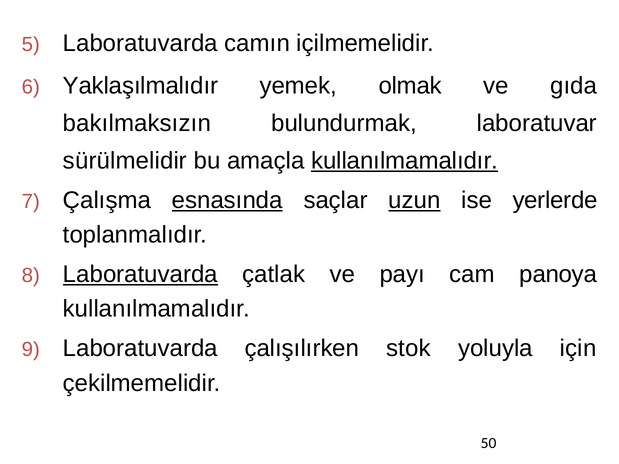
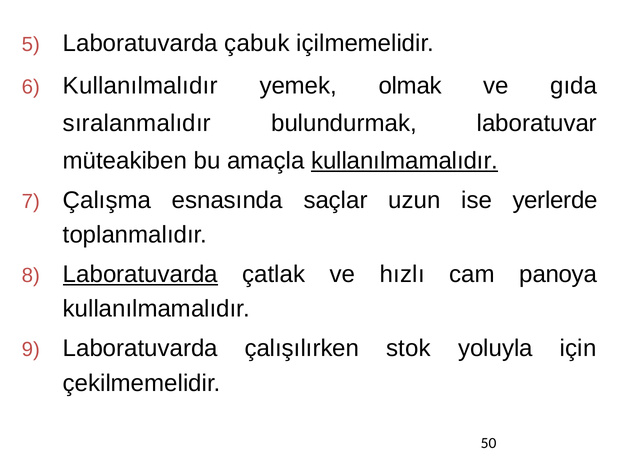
camın: camın -> çabuk
Yaklaşılmalıdır: Yaklaşılmalıdır -> Kullanılmalıdır
bakılmaksızın: bakılmaksızın -> sıralanmalıdır
sürülmelidir: sürülmelidir -> müteakiben
esnasında underline: present -> none
uzun underline: present -> none
payı: payı -> hızlı
